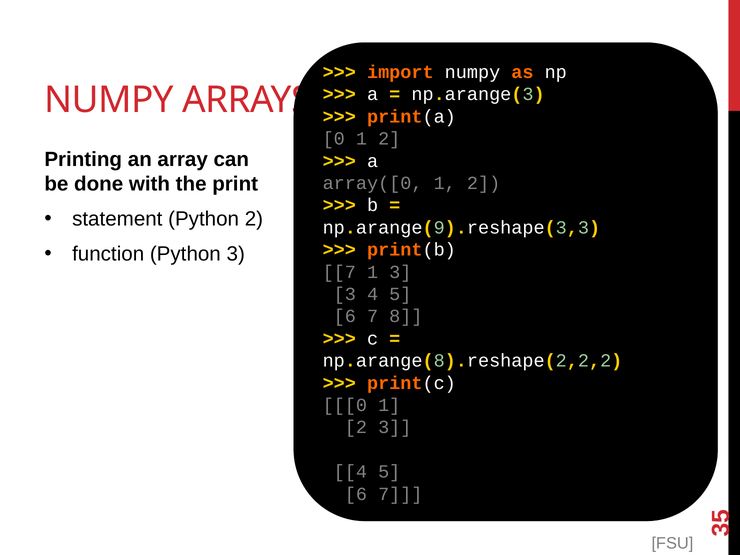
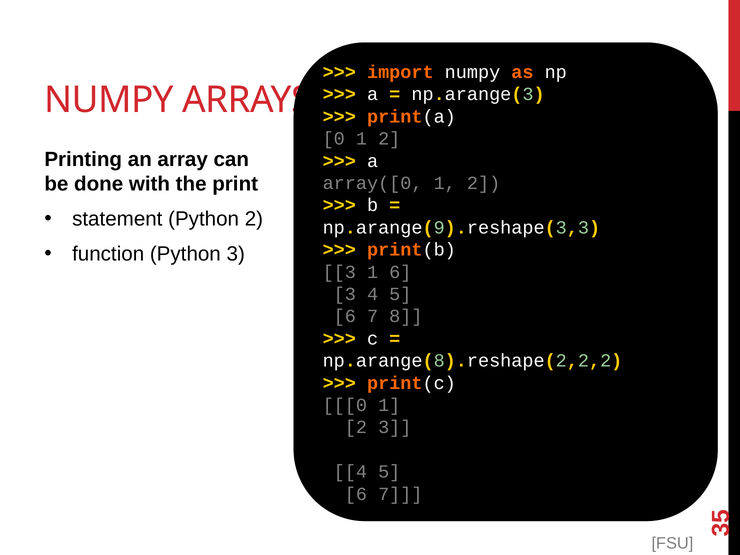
7 at (339, 272): 7 -> 3
1 3: 3 -> 6
